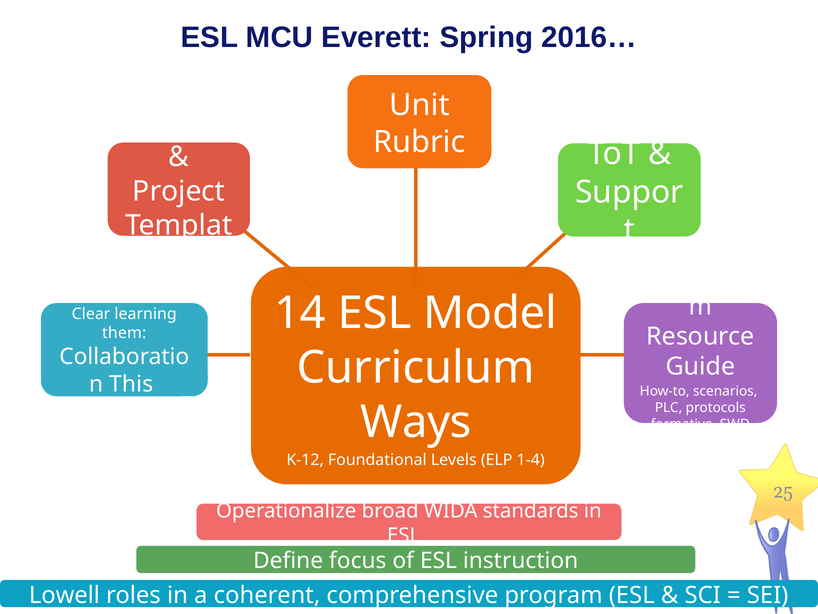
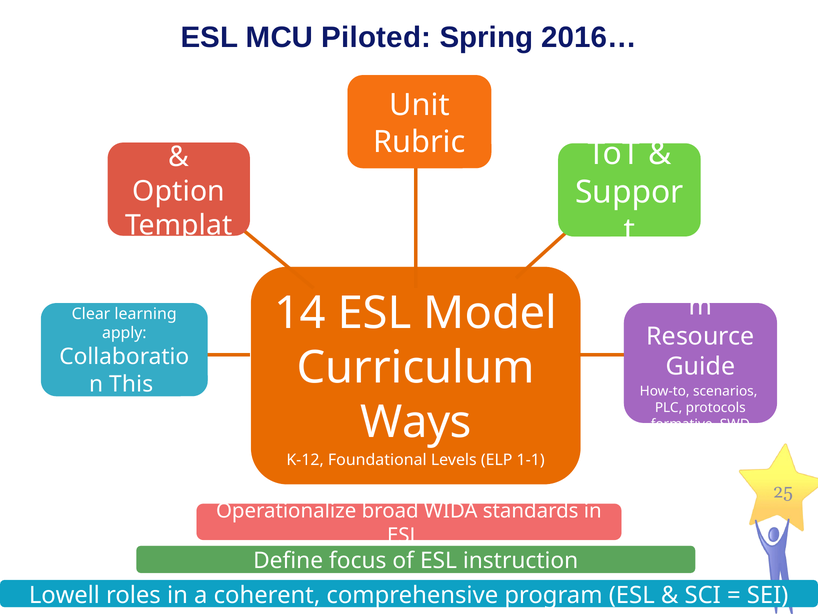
Everett: Everett -> Piloted
Project: Project -> Option
them: them -> apply
1-4: 1-4 -> 1-1
